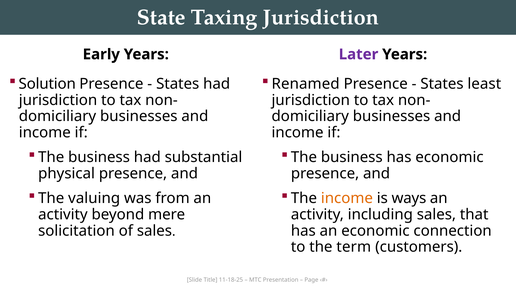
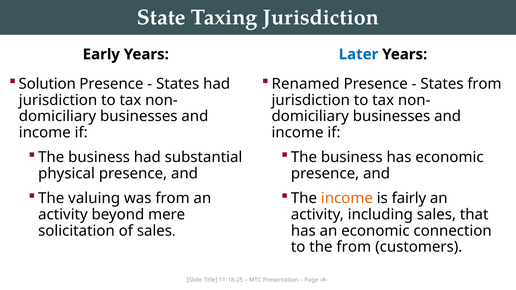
Later colour: purple -> blue
States least: least -> from
ways: ways -> fairly
the term: term -> from
